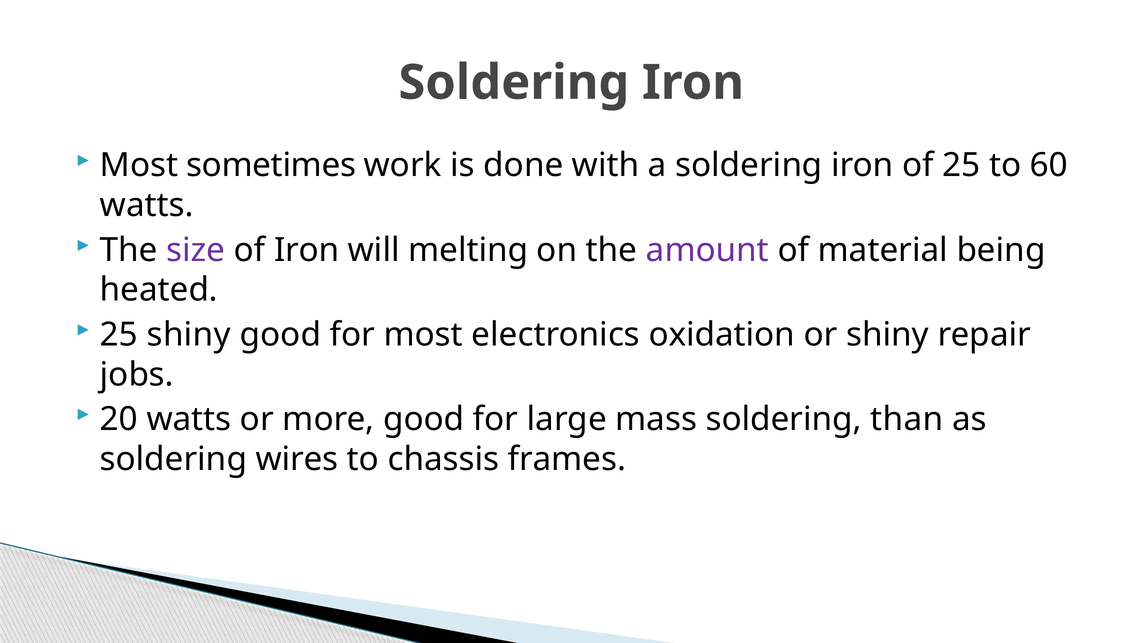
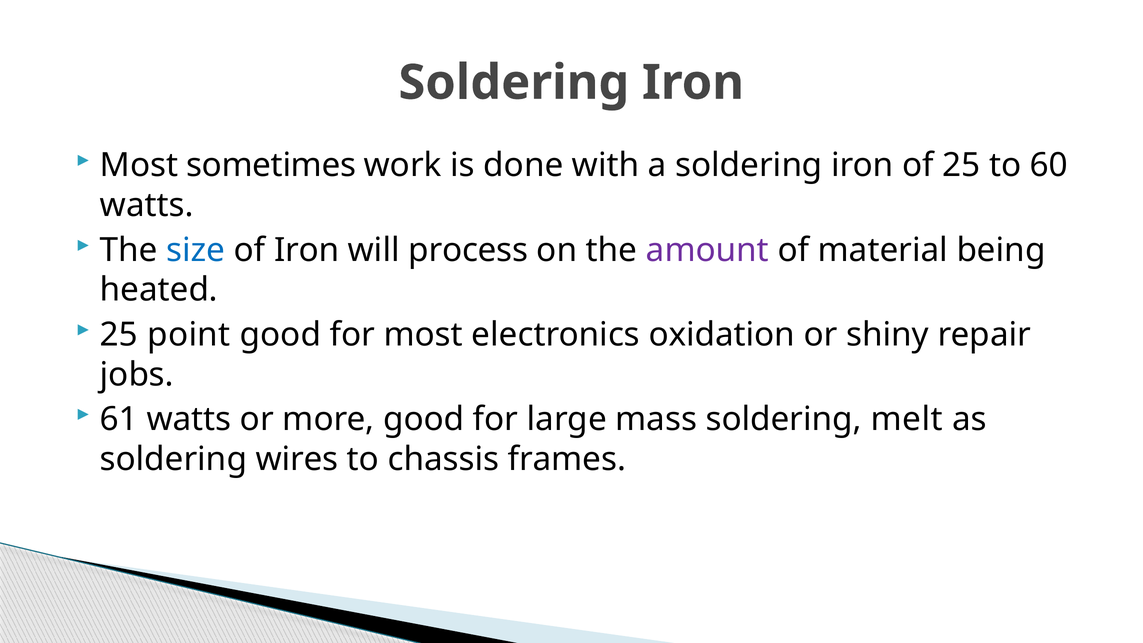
size colour: purple -> blue
melting: melting -> process
25 shiny: shiny -> point
20: 20 -> 61
than: than -> melt
